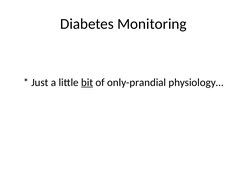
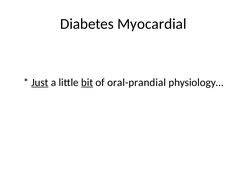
Monitoring: Monitoring -> Myocardial
Just underline: none -> present
only-prandial: only-prandial -> oral-prandial
